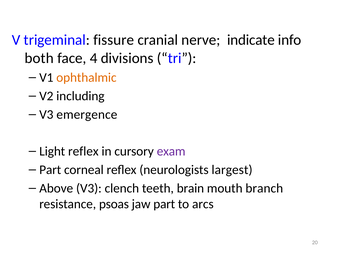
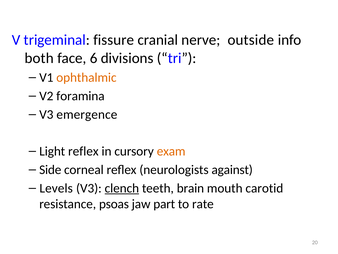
indicate: indicate -> outside
4: 4 -> 6
including: including -> foramina
exam colour: purple -> orange
Part at (50, 169): Part -> Side
largest: largest -> against
Above: Above -> Levels
clench underline: none -> present
branch: branch -> carotid
arcs: arcs -> rate
